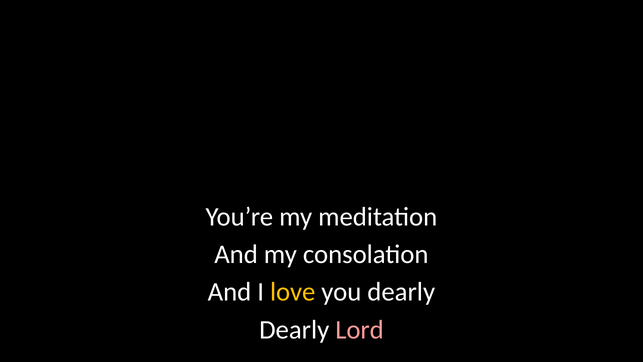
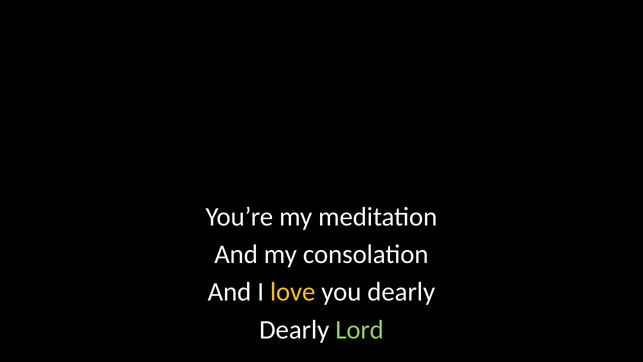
Lord colour: pink -> light green
